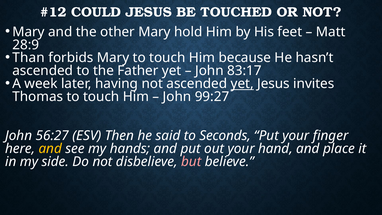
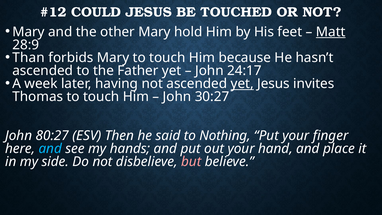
Matt underline: none -> present
83:17: 83:17 -> 24:17
99:27: 99:27 -> 30:27
56:27: 56:27 -> 80:27
Seconds: Seconds -> Nothing
and at (50, 149) colour: yellow -> light blue
